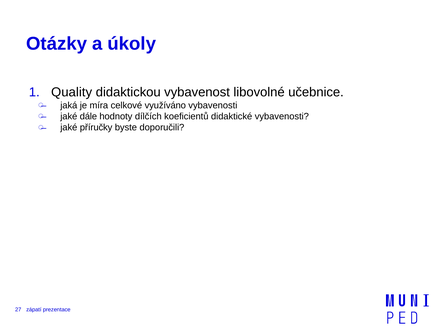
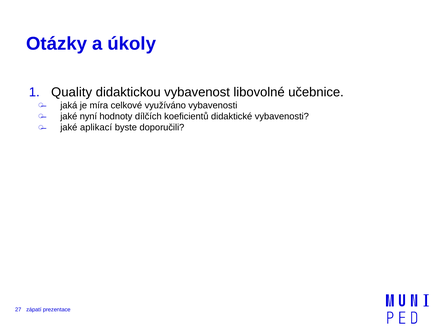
dále: dále -> nyní
příručky: příručky -> aplikací
